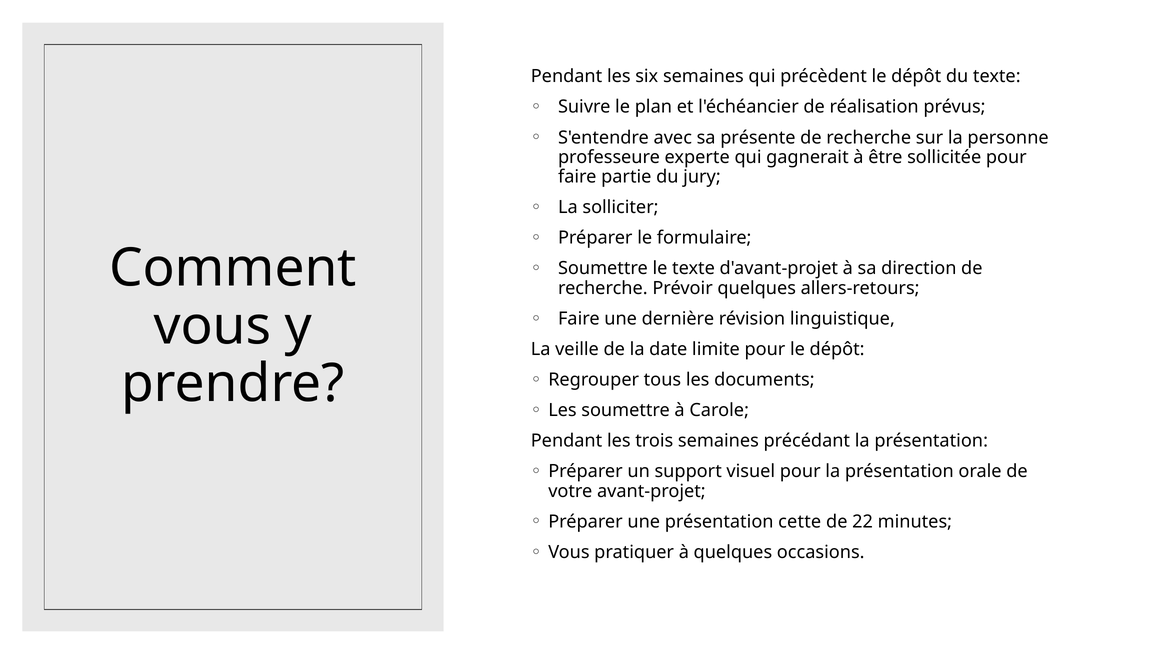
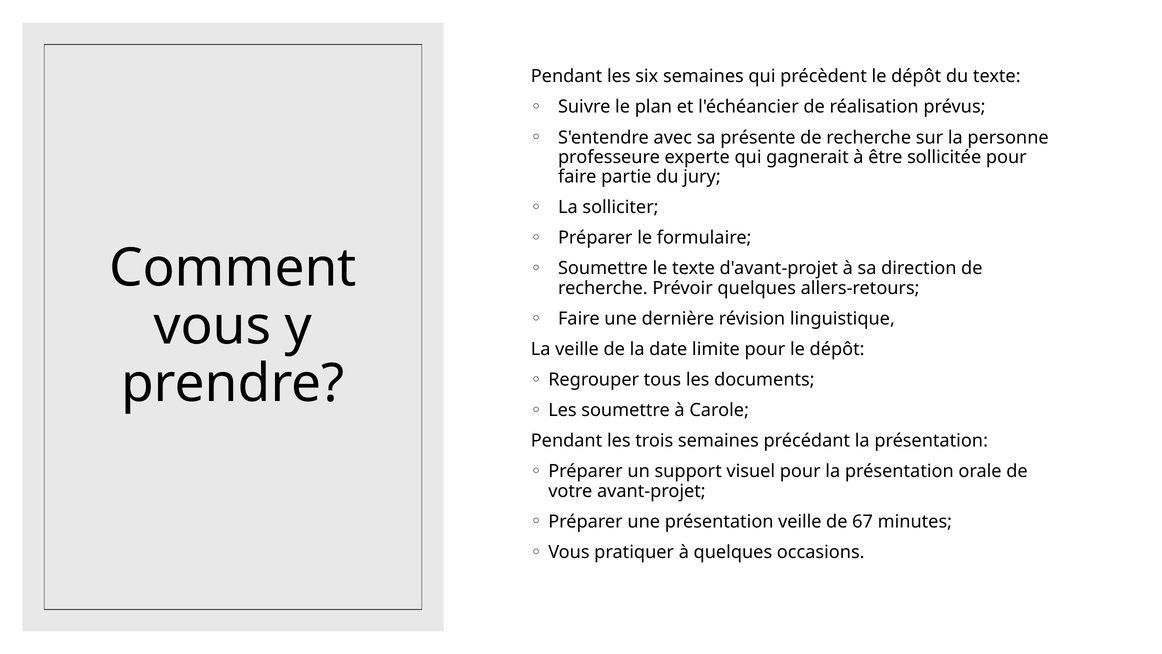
présentation cette: cette -> veille
22: 22 -> 67
